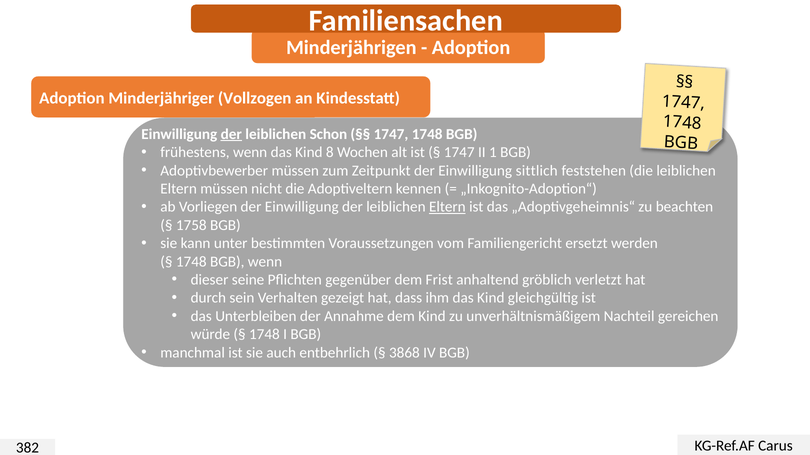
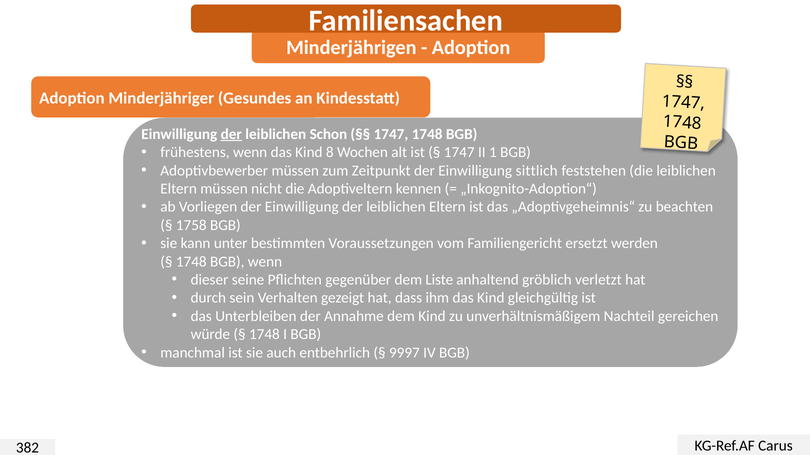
Vollzogen: Vollzogen -> Gesundes
Eltern at (447, 207) underline: present -> none
Frist: Frist -> Liste
3868: 3868 -> 9997
